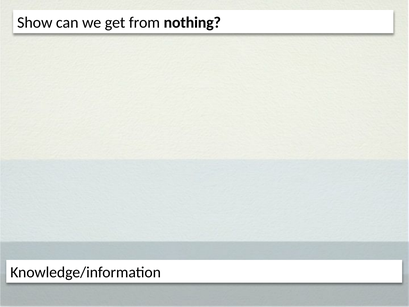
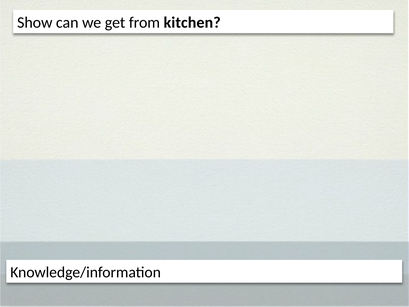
nothing: nothing -> kitchen
